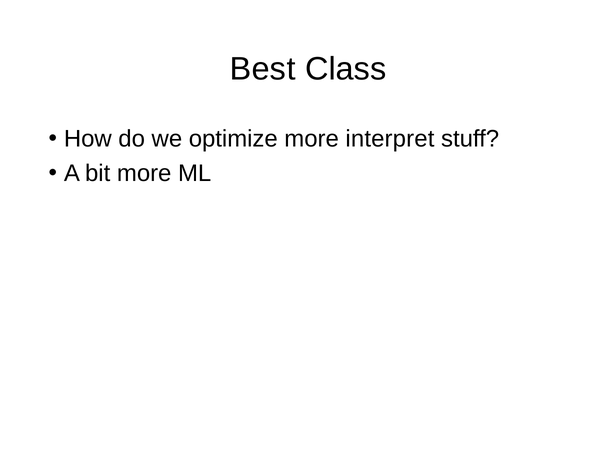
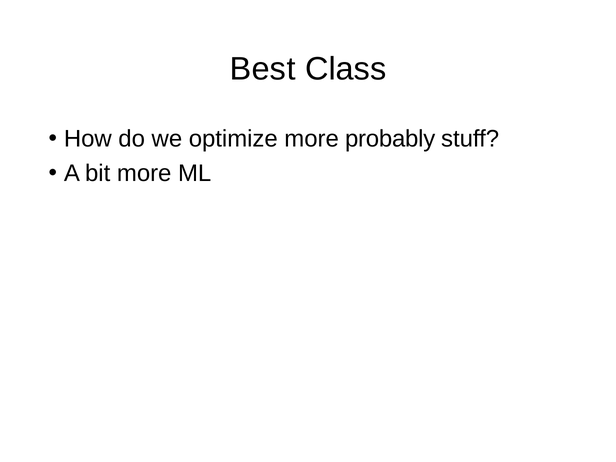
interpret: interpret -> probably
